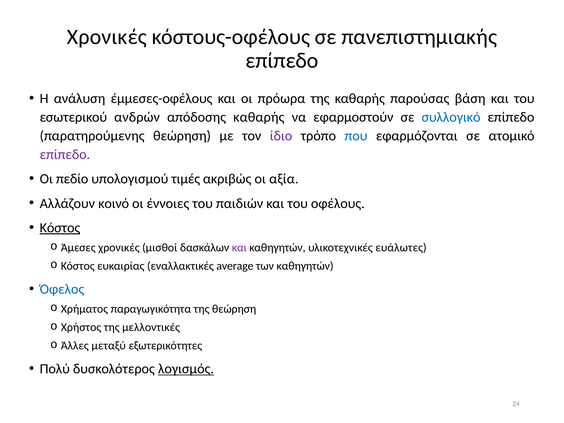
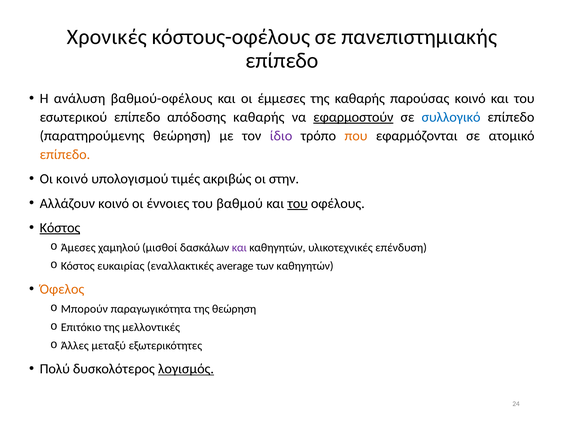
έμμεσες-οφέλους: έμμεσες-οφέλους -> βαθμού-οφέλους
πρόωρα: πρόωρα -> έμμεσες
παρούσας βάση: βάση -> κοινό
εσωτερικού ανδρών: ανδρών -> επίπεδο
εφαρμοστούν underline: none -> present
που colour: blue -> orange
επίπεδο at (65, 154) colour: purple -> orange
Οι πεδίο: πεδίο -> κοινό
αξία: αξία -> στην
παιδιών: παιδιών -> βαθμού
του at (298, 203) underline: none -> present
Άμεσες χρονικές: χρονικές -> χαμηλού
ευάλωτες: ευάλωτες -> επένδυση
Όφελος colour: blue -> orange
Χρήματος: Χρήματος -> Μπορούν
Χρήστος: Χρήστος -> Επιτόκιο
